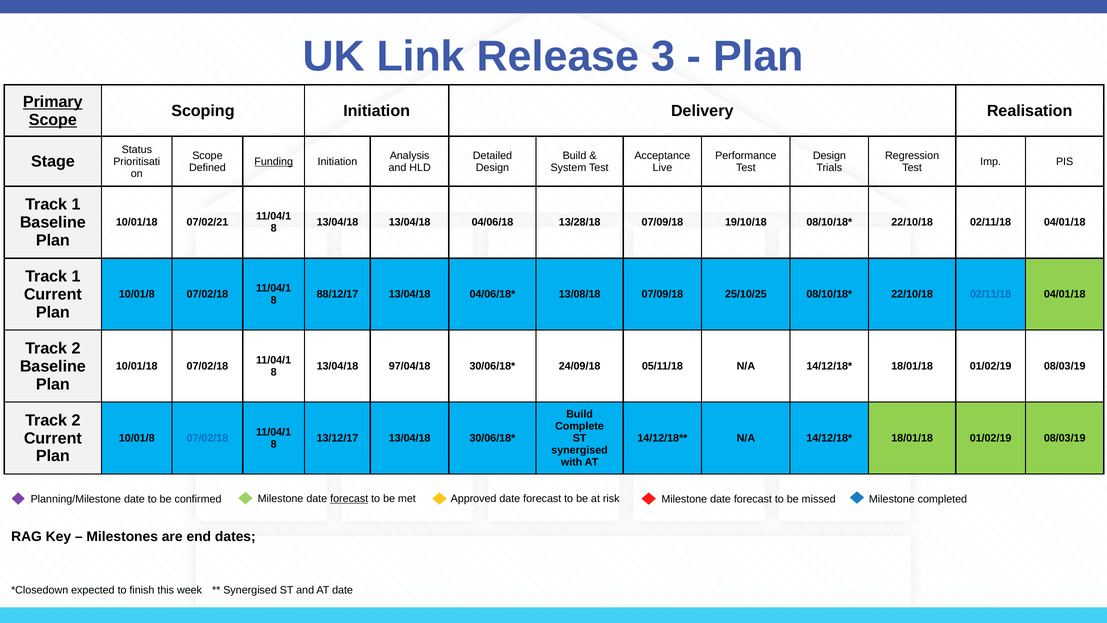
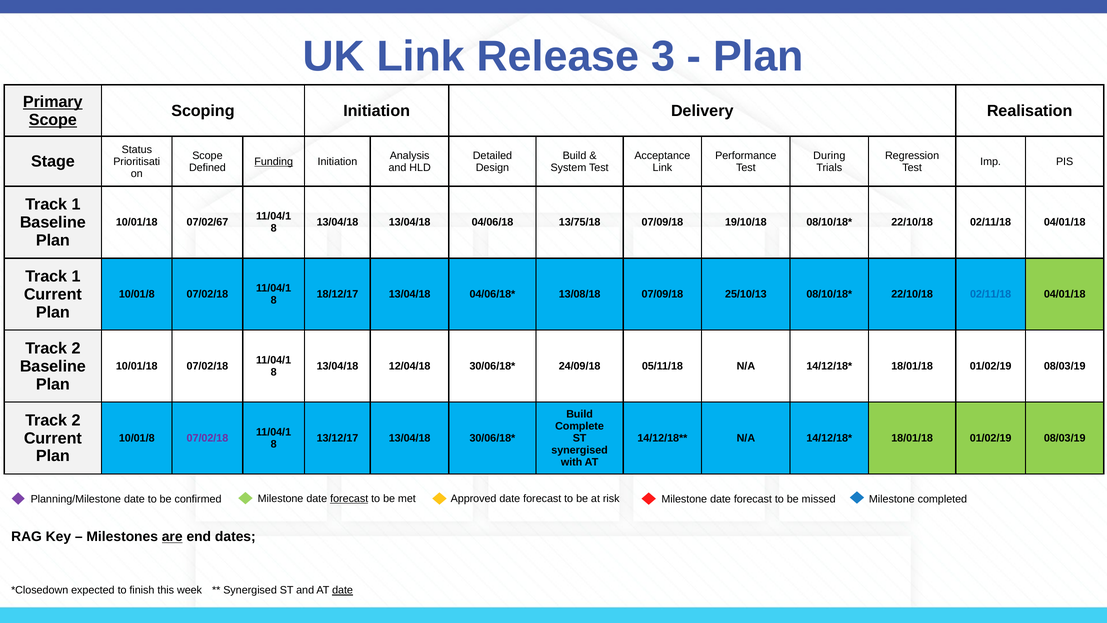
Design at (829, 155): Design -> During
Live at (662, 167): Live -> Link
07/02/21: 07/02/21 -> 07/02/67
13/28/18: 13/28/18 -> 13/75/18
88/12/17: 88/12/17 -> 18/12/17
25/10/25: 25/10/25 -> 25/10/13
97/04/18: 97/04/18 -> 12/04/18
07/02/18 at (207, 438) colour: blue -> purple
are underline: none -> present
date at (343, 590) underline: none -> present
